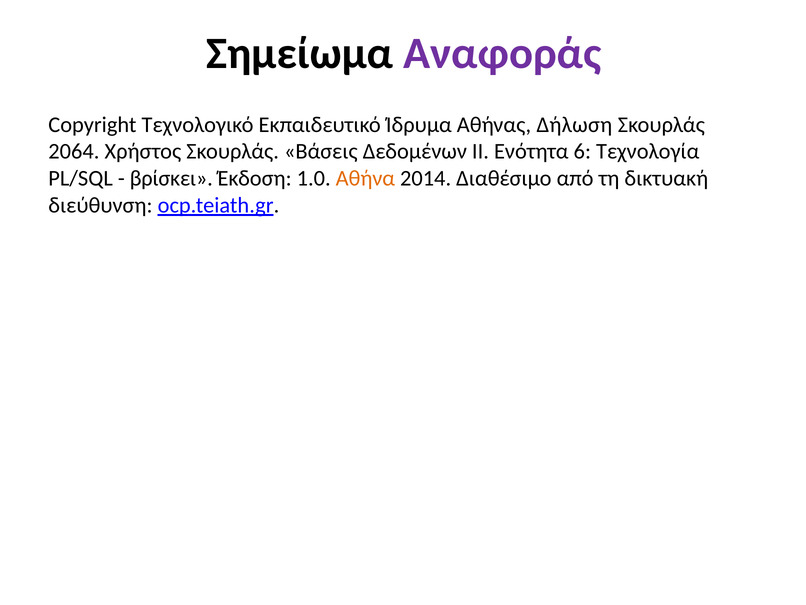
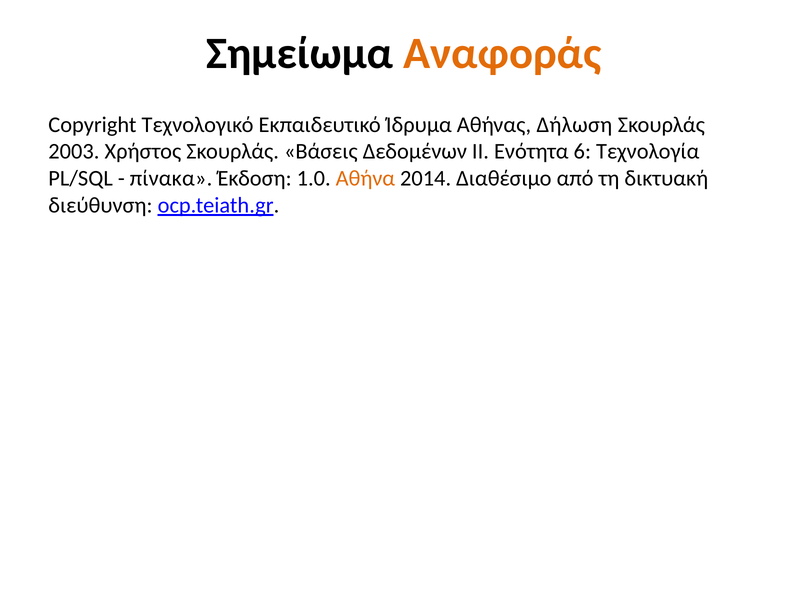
Αναφοράς colour: purple -> orange
2064: 2064 -> 2003
βρίσκει: βρίσκει -> πίνακα
